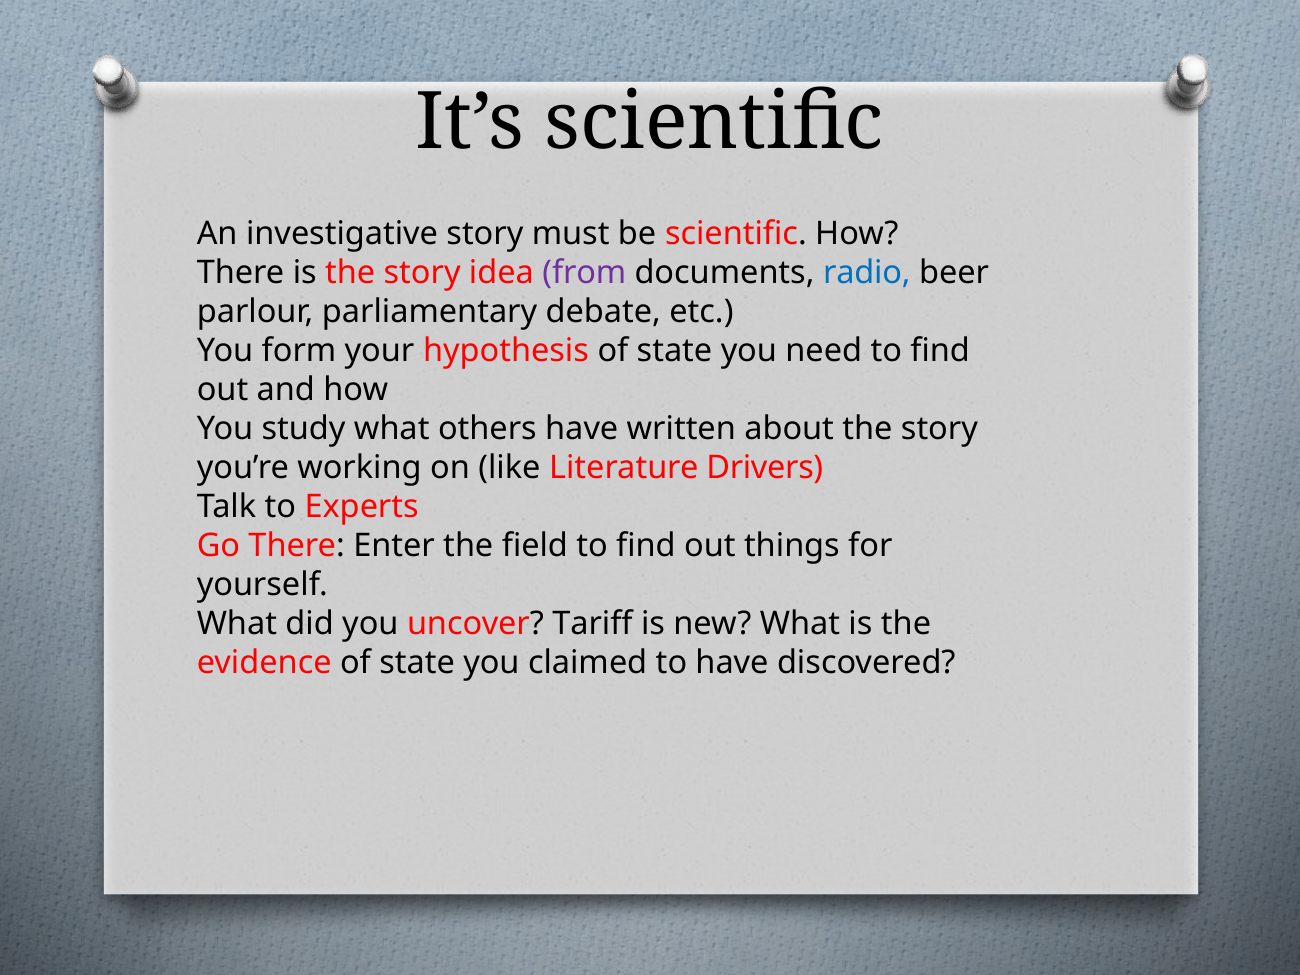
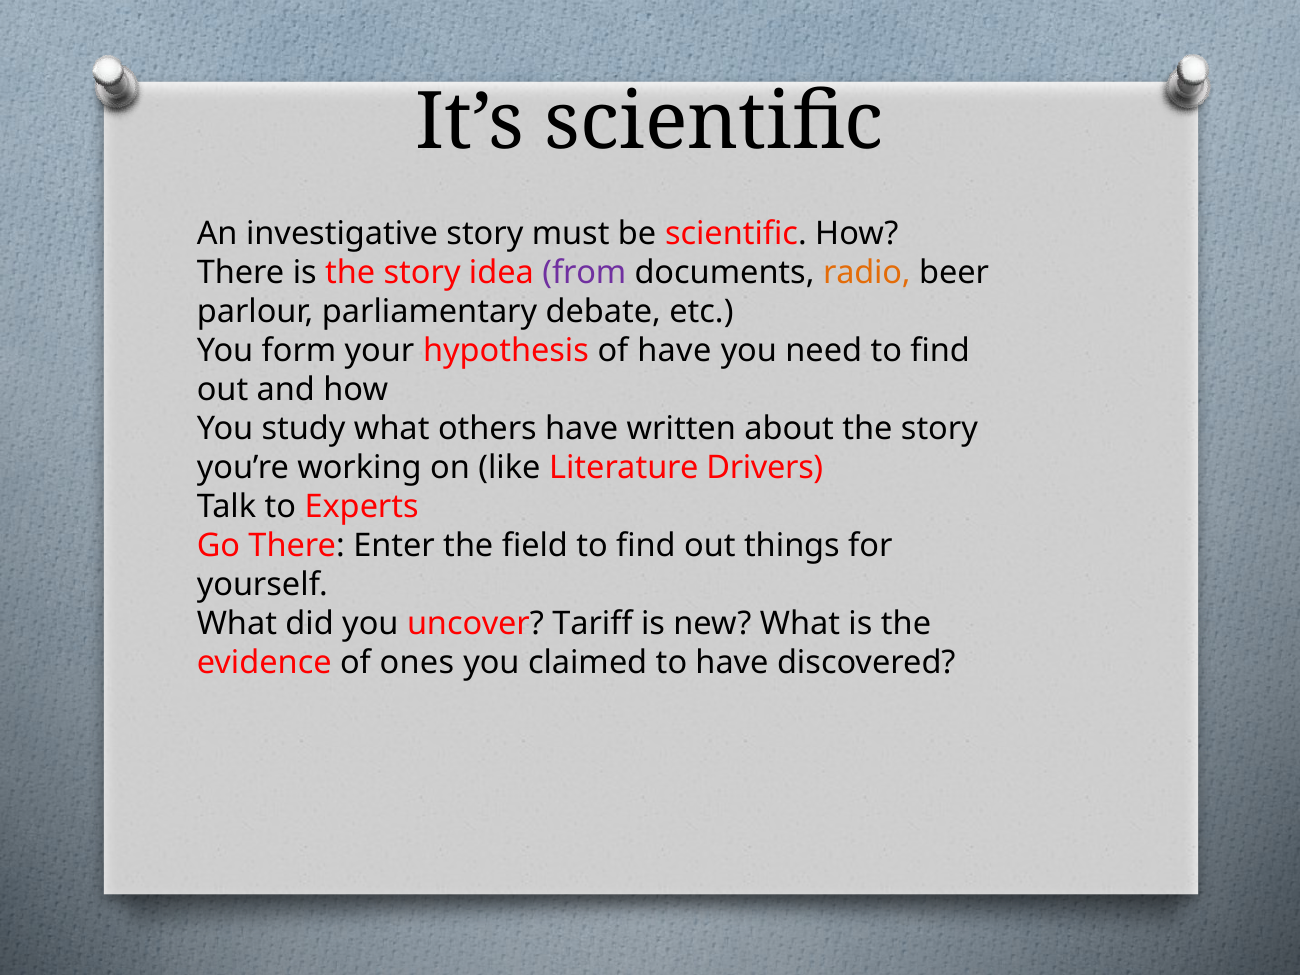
radio colour: blue -> orange
hypothesis of state: state -> have
evidence of state: state -> ones
